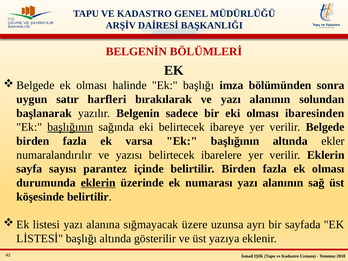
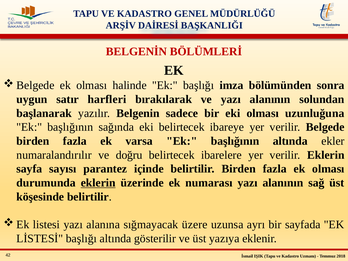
ibaresinden: ibaresinden -> uzunluğuna
başlığının at (70, 127) underline: present -> none
yazısı: yazısı -> doğru
